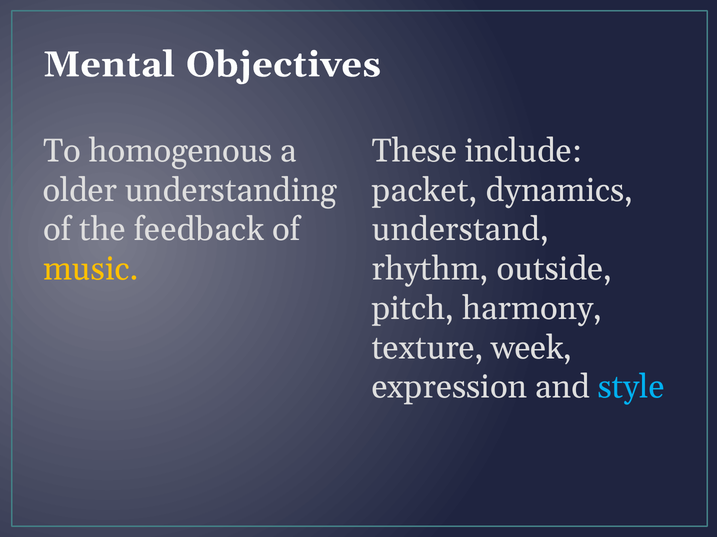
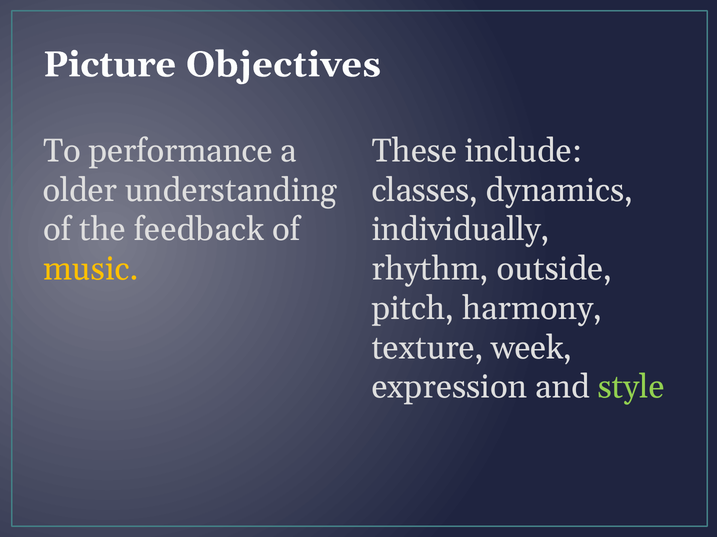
Mental: Mental -> Picture
homogenous: homogenous -> performance
packet: packet -> classes
understand: understand -> individually
style colour: light blue -> light green
